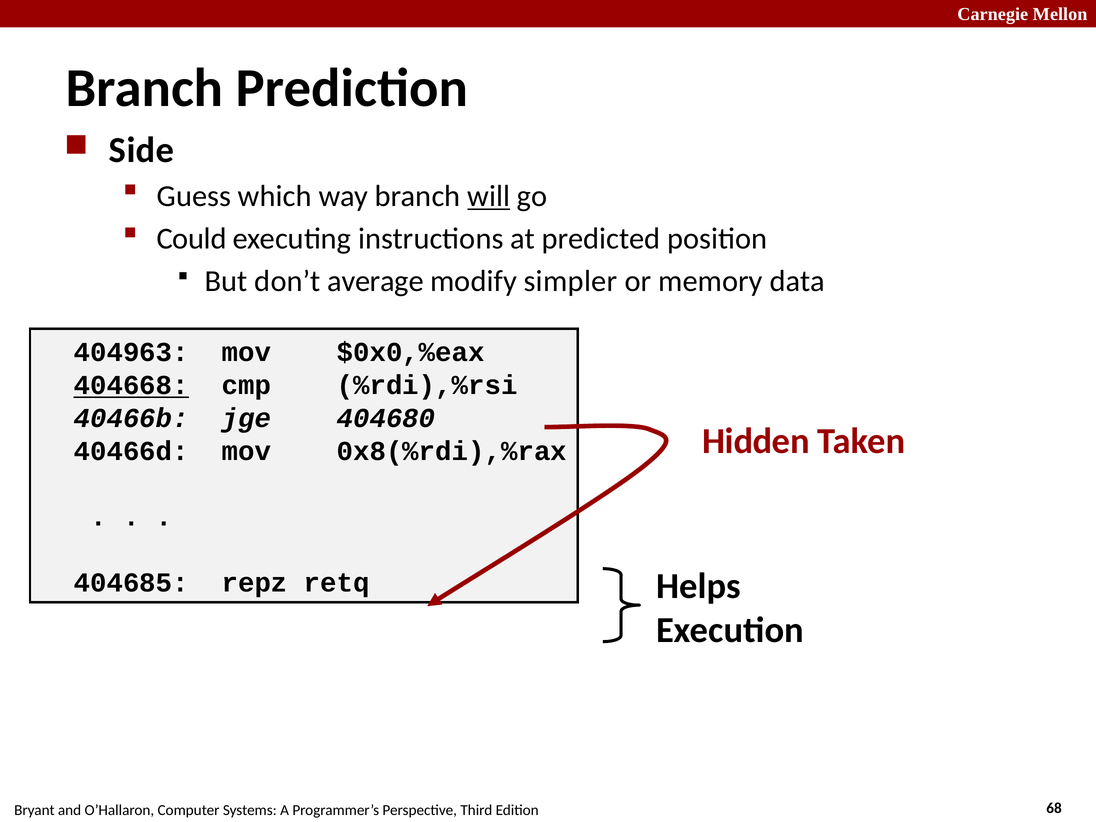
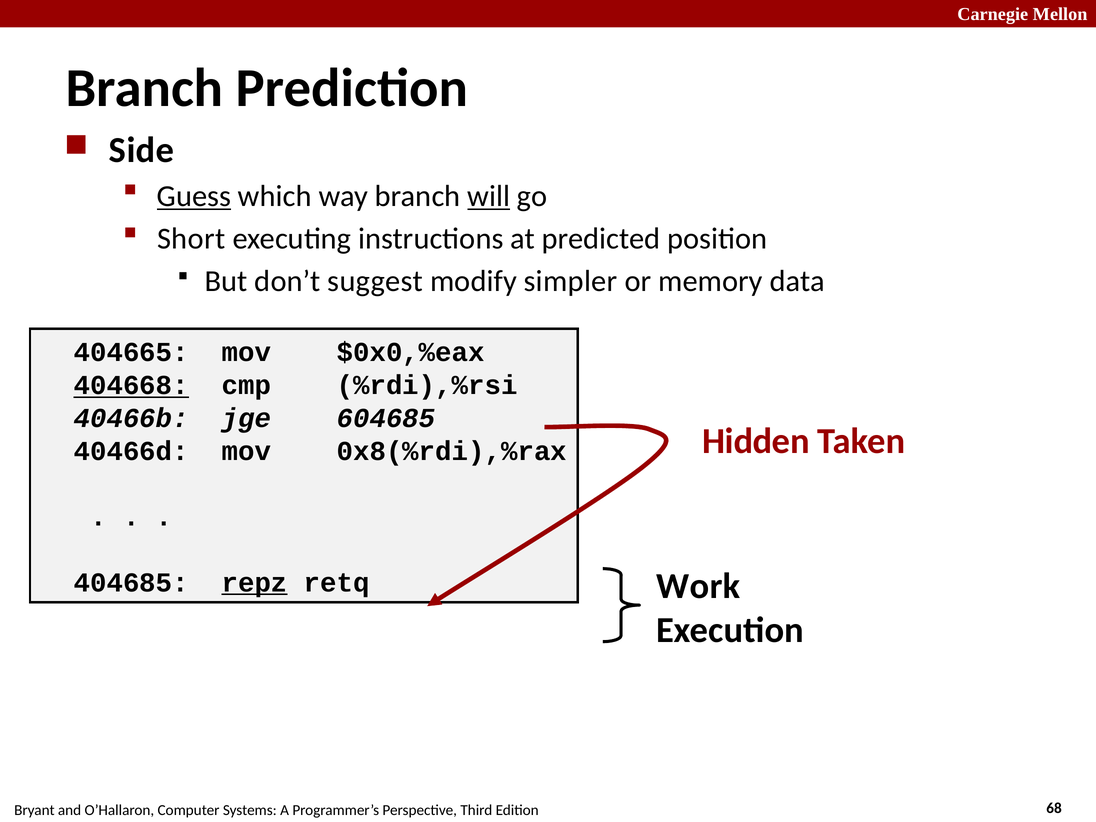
Guess underline: none -> present
Could: Could -> Short
average: average -> suggest
404963: 404963 -> 404665
404680: 404680 -> 604685
Helps: Helps -> Work
repz underline: none -> present
